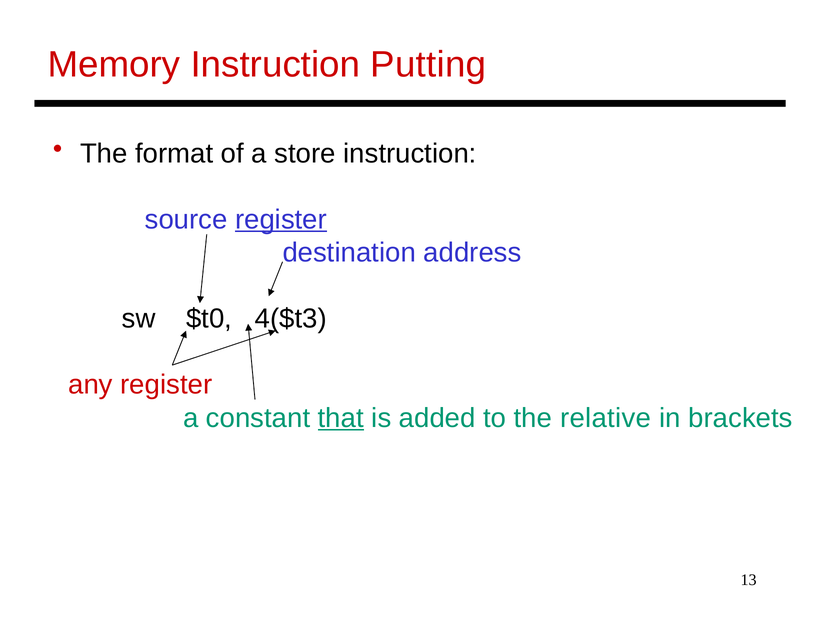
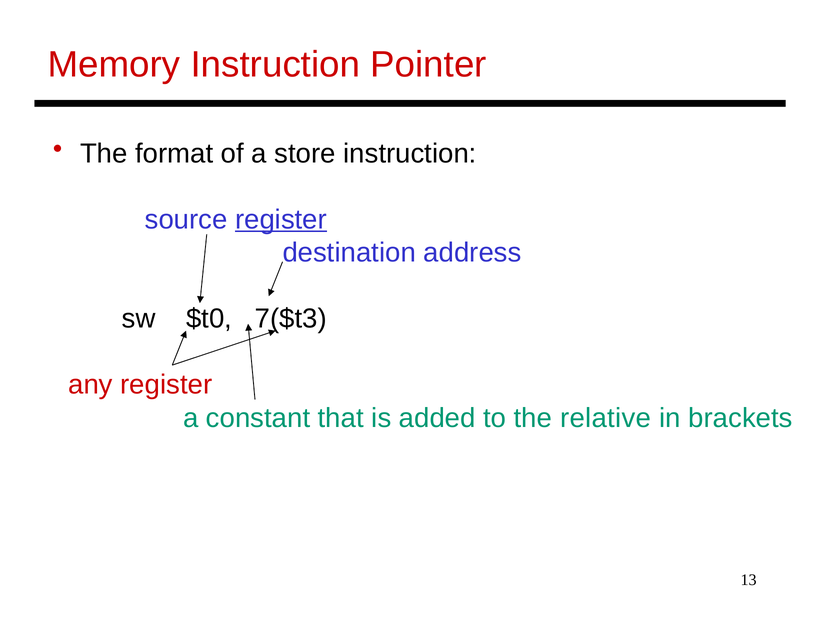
Putting: Putting -> Pointer
4($t3: 4($t3 -> 7($t3
that underline: present -> none
